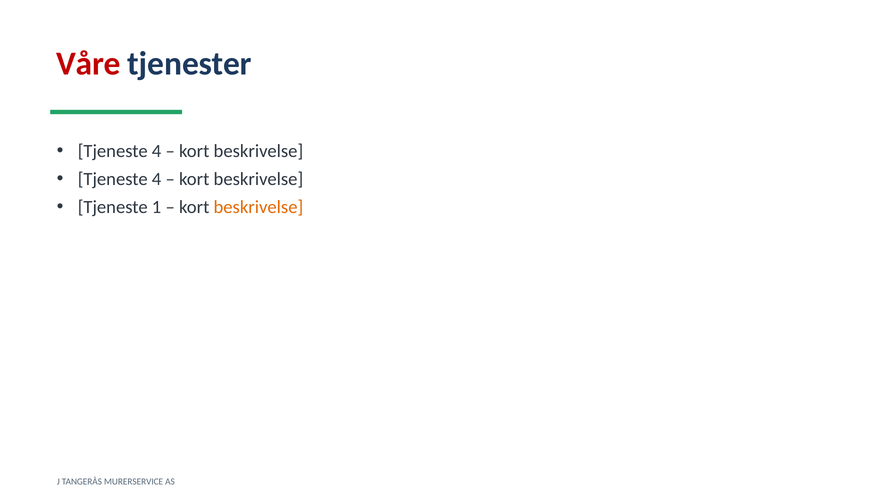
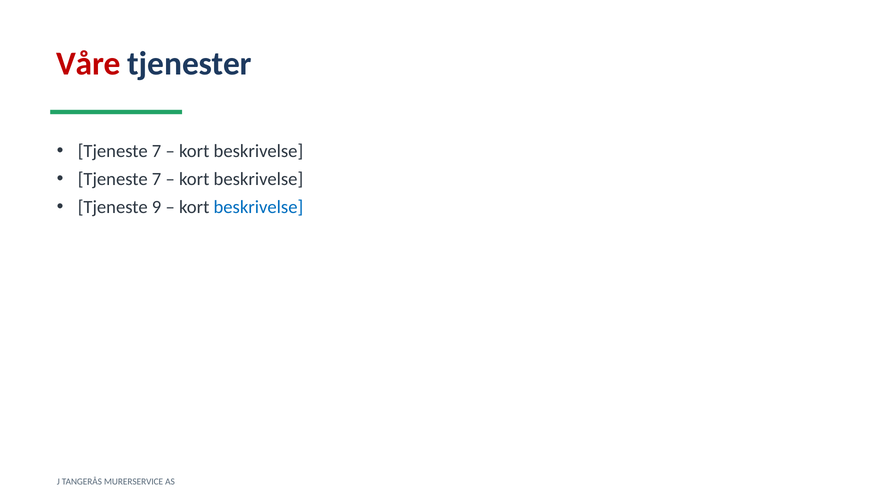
4 at (157, 151): 4 -> 7
4 at (157, 179): 4 -> 7
1: 1 -> 9
beskrivelse at (258, 207) colour: orange -> blue
